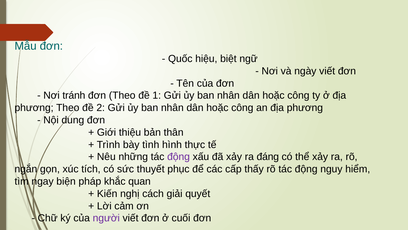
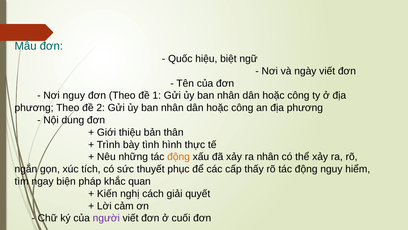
Nơi tránh: tránh -> nguy
động at (179, 157) colour: purple -> orange
ra đáng: đáng -> nhân
